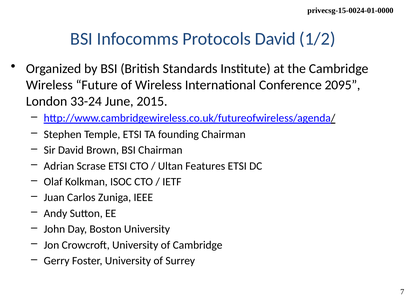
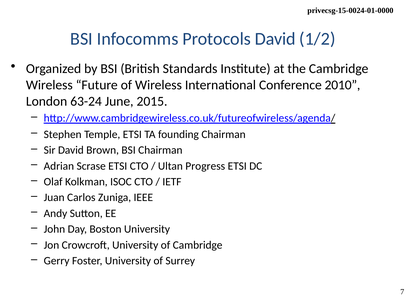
2095: 2095 -> 2010
33-24: 33-24 -> 63-24
Features: Features -> Progress
